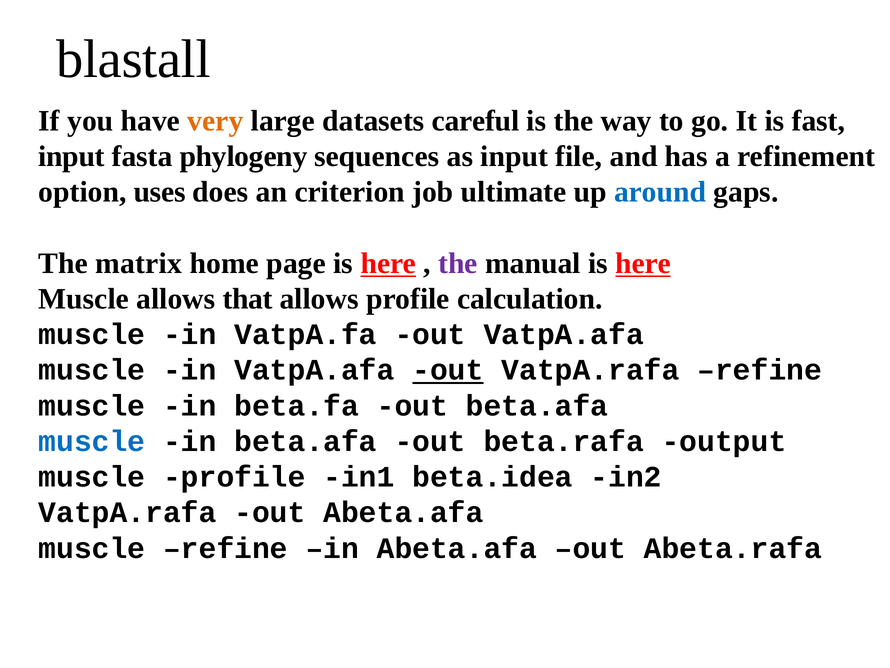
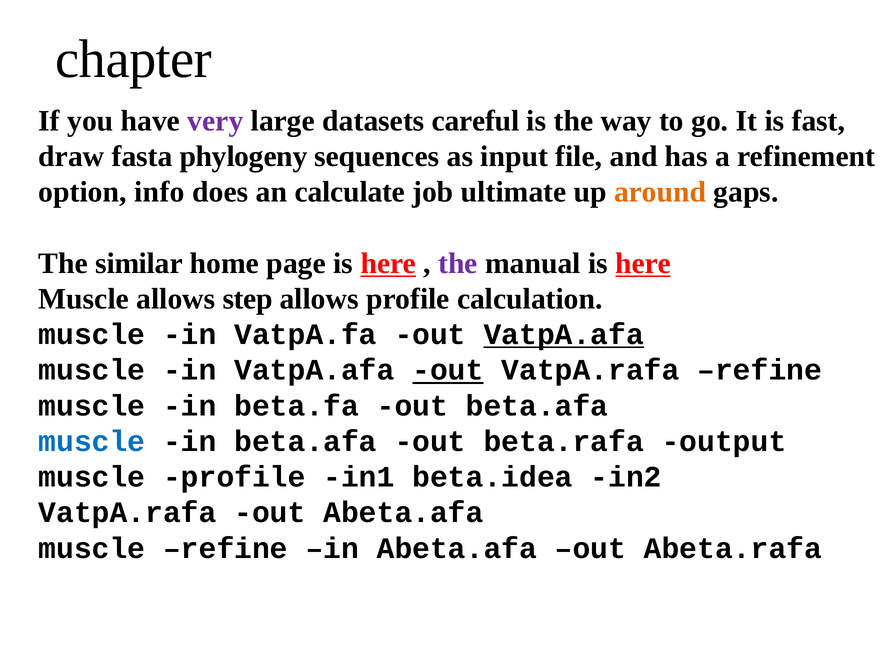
blastall: blastall -> chapter
very colour: orange -> purple
input at (71, 156): input -> draw
uses: uses -> info
criterion: criterion -> calculate
around colour: blue -> orange
matrix: matrix -> similar
that: that -> step
VatpA.afa at (564, 334) underline: none -> present
